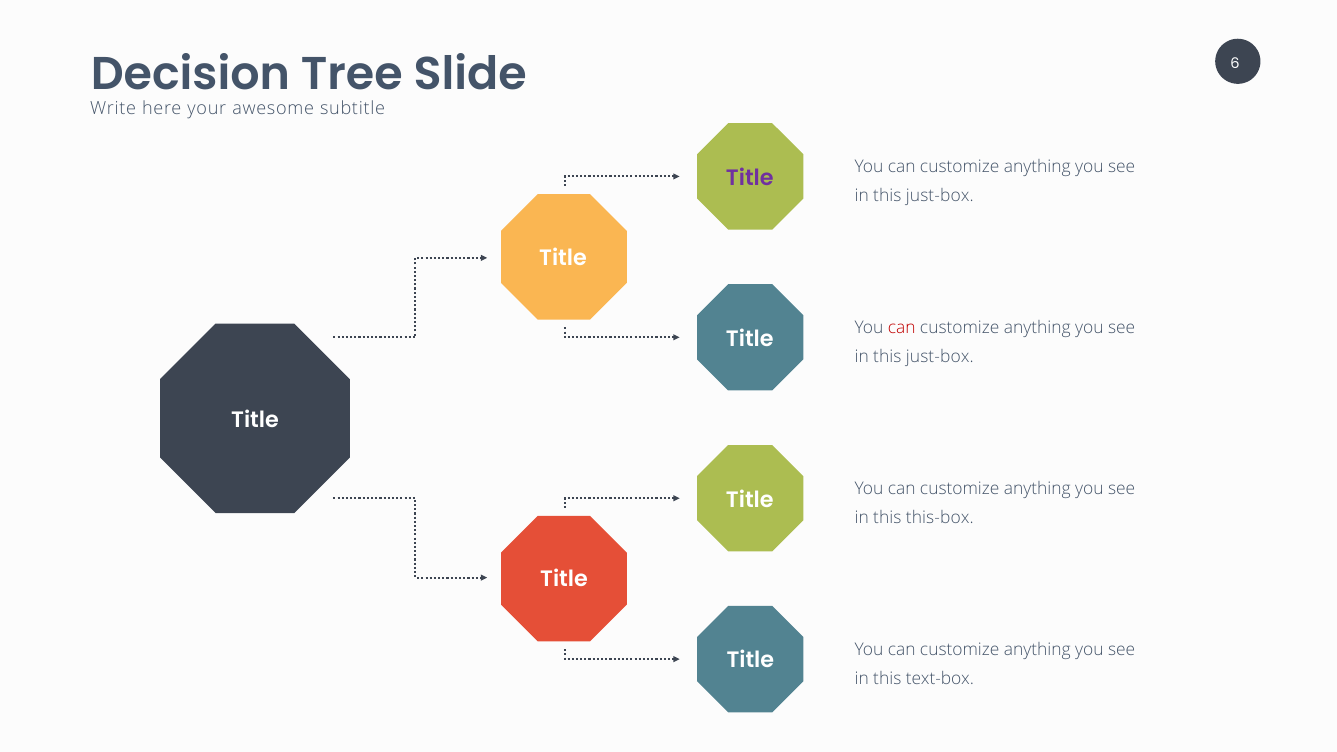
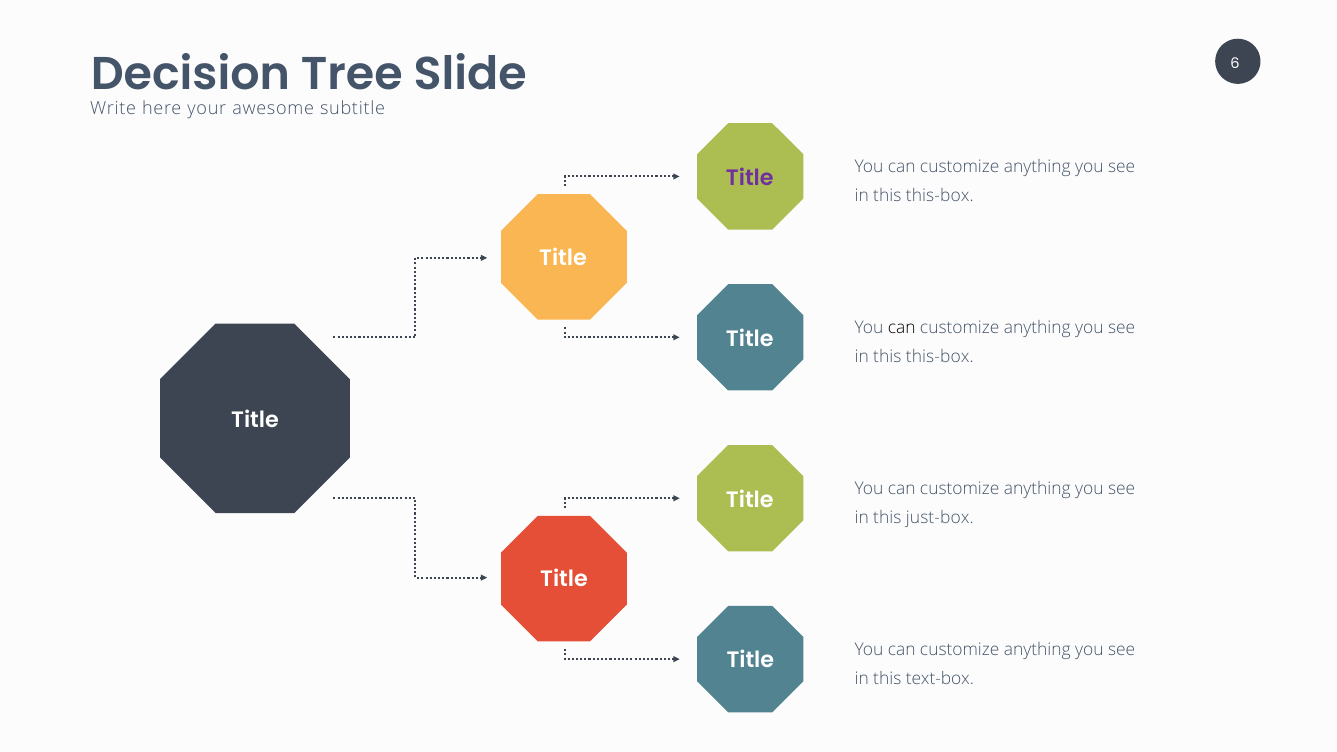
just-box at (940, 196): just-box -> this-box
can at (902, 328) colour: red -> black
just-box at (940, 357): just-box -> this-box
this-box: this-box -> just-box
